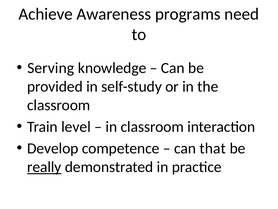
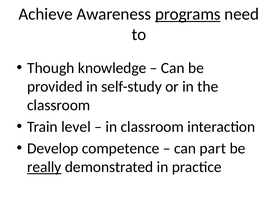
programs underline: none -> present
Serving: Serving -> Though
that: that -> part
